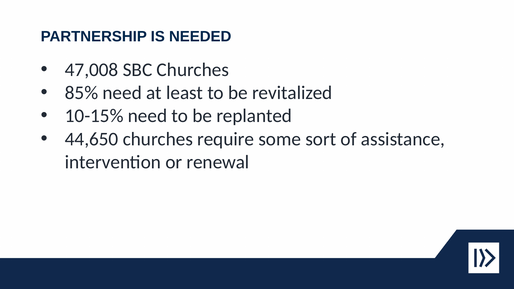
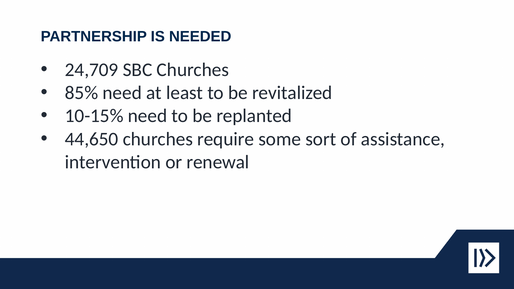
47,008: 47,008 -> 24,709
